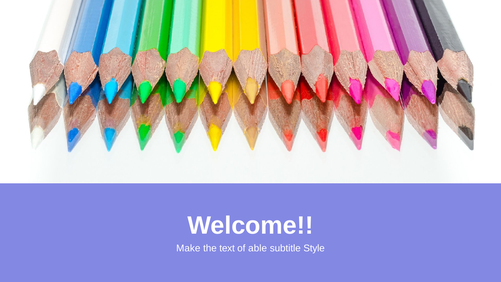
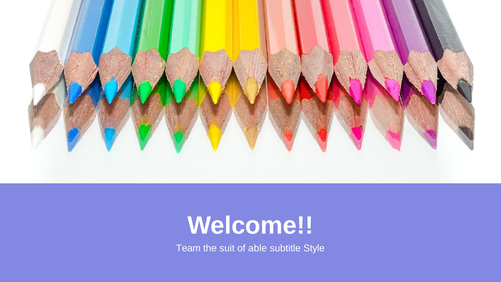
Make: Make -> Team
text: text -> suit
